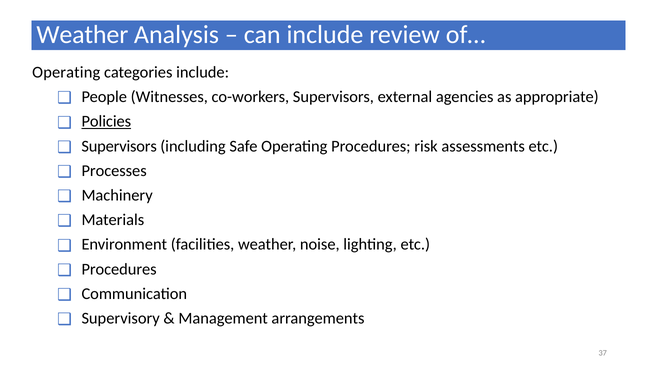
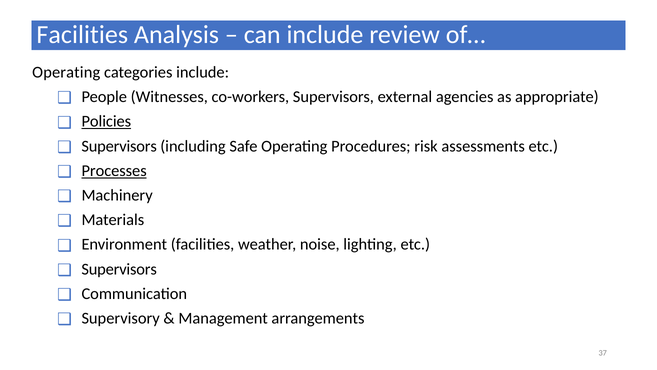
Weather at (82, 35): Weather -> Facilities
Processes underline: none -> present
Procedures at (119, 269): Procedures -> Supervisors
